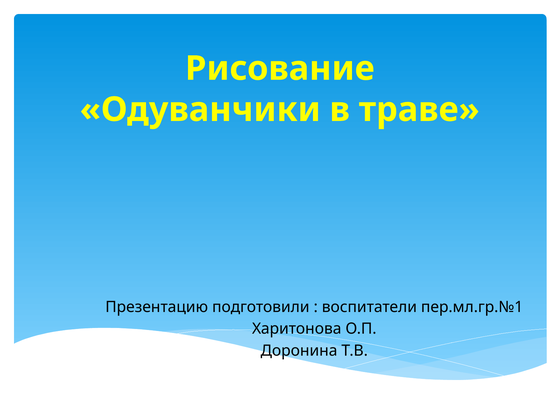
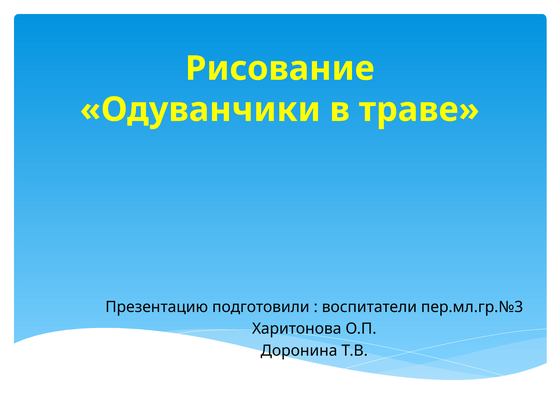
пер.мл.гр.№1: пер.мл.гр.№1 -> пер.мл.гр.№3
